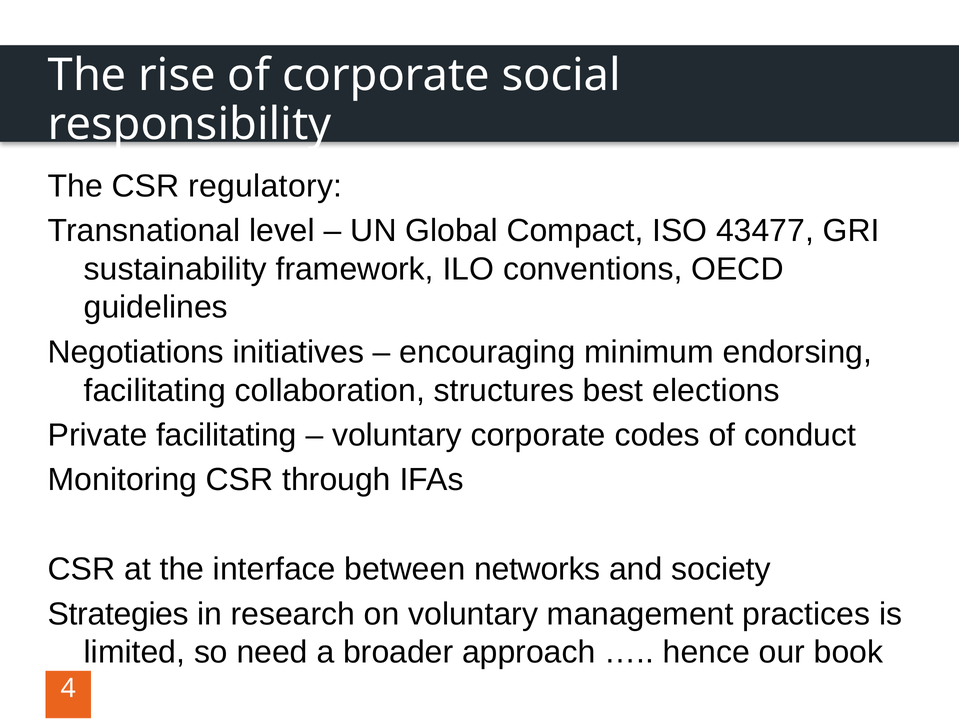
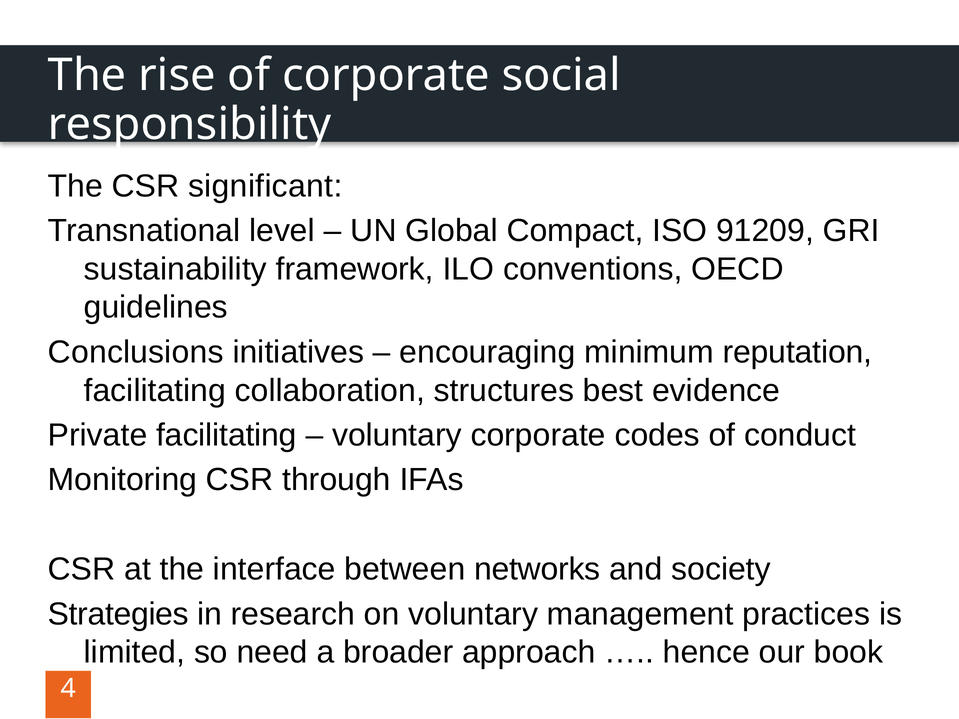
regulatory: regulatory -> significant
43477: 43477 -> 91209
Negotiations: Negotiations -> Conclusions
endorsing: endorsing -> reputation
elections: elections -> evidence
